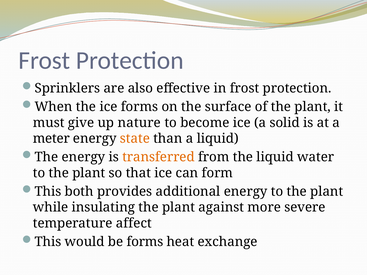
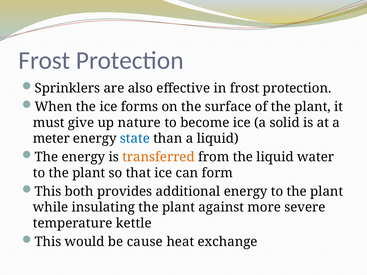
state colour: orange -> blue
affect: affect -> kettle
be forms: forms -> cause
